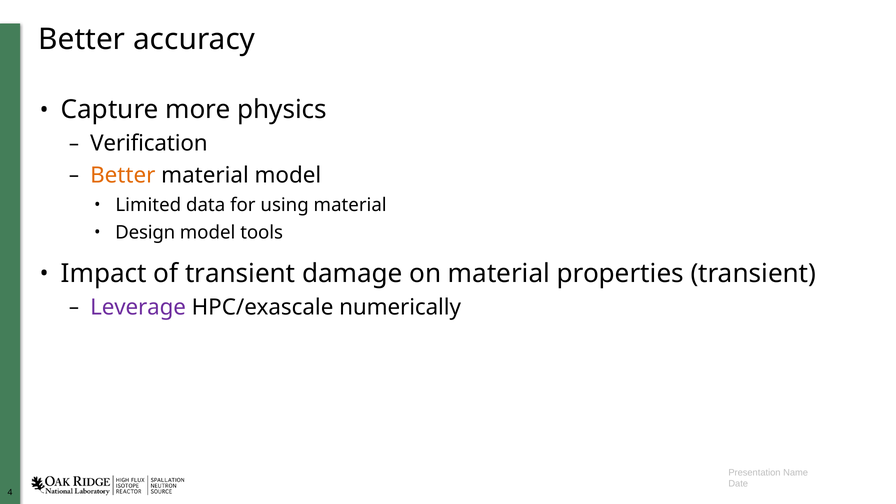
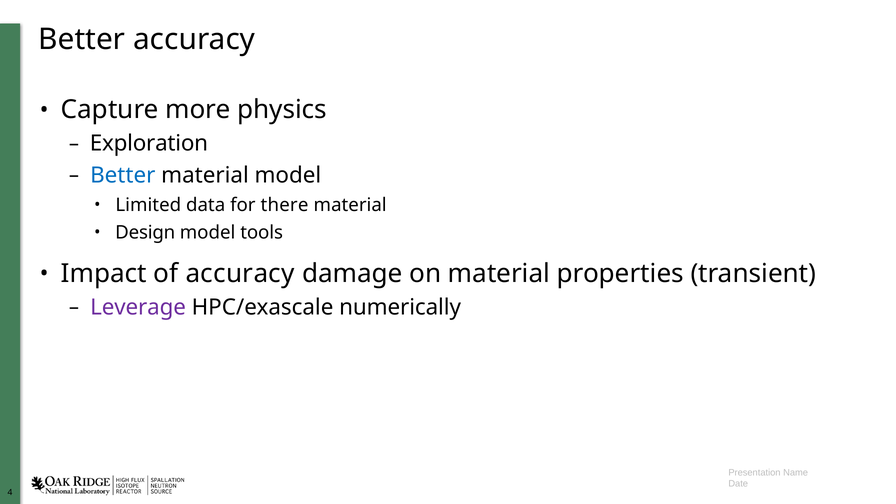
Verification: Verification -> Exploration
Better at (123, 175) colour: orange -> blue
using: using -> there
of transient: transient -> accuracy
